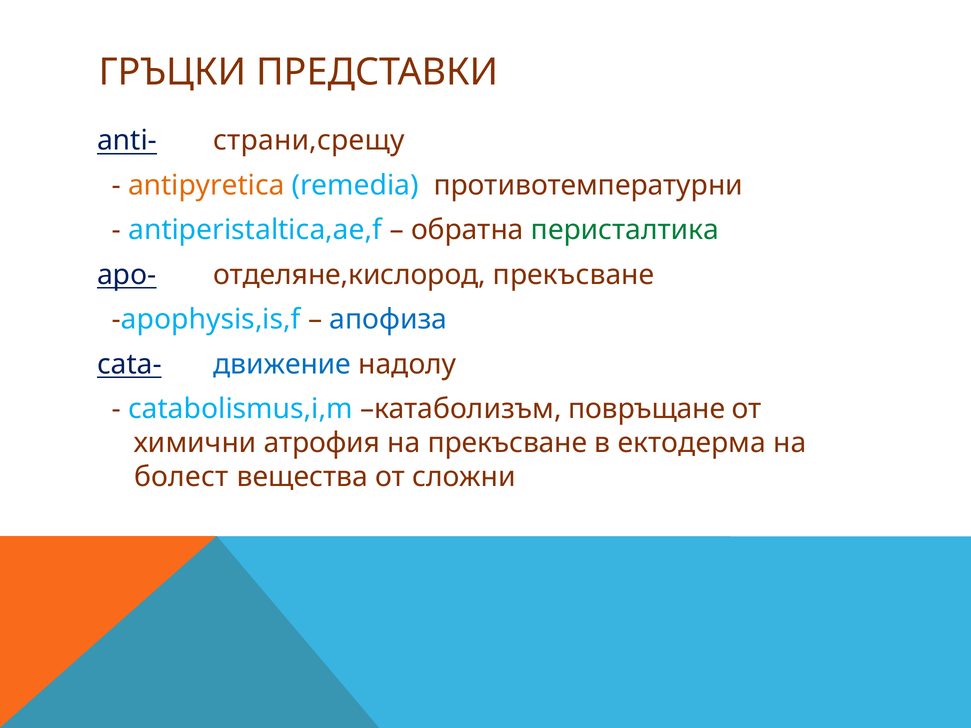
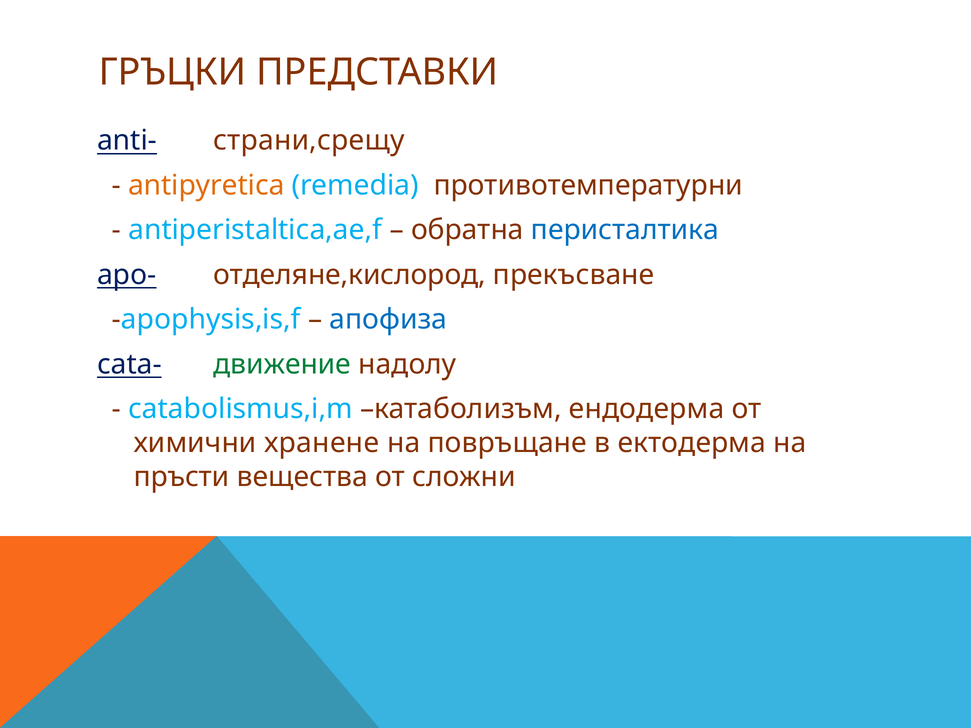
перисталтика colour: green -> blue
движение colour: blue -> green
повръщане: повръщане -> ендодерма
атрофия: атрофия -> хранене
на прекъсване: прекъсване -> повръщане
болест: болест -> пръсти
